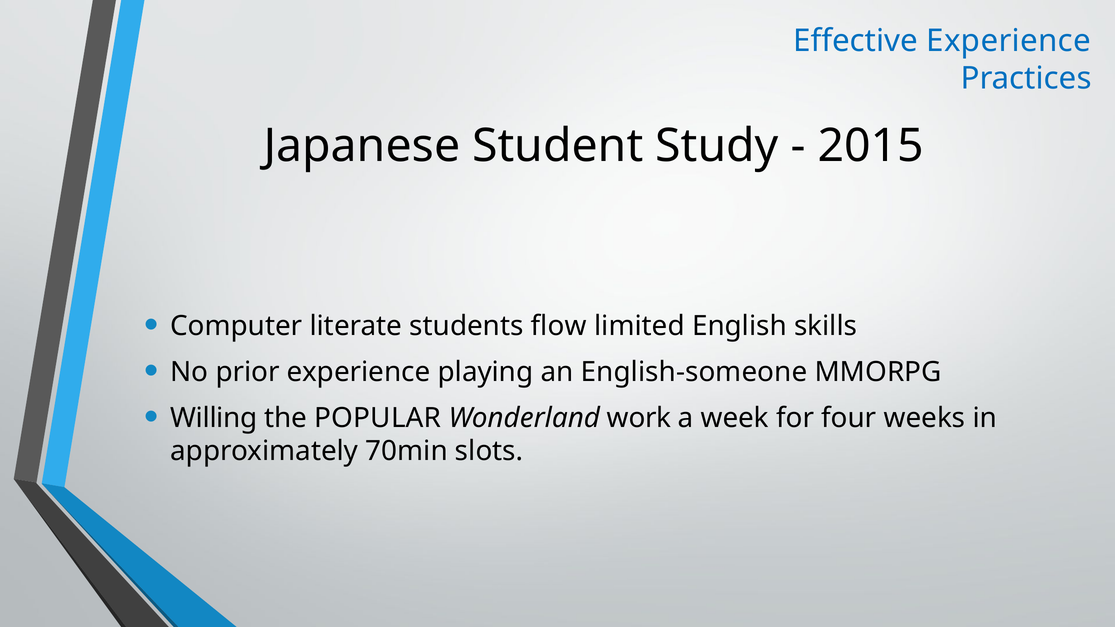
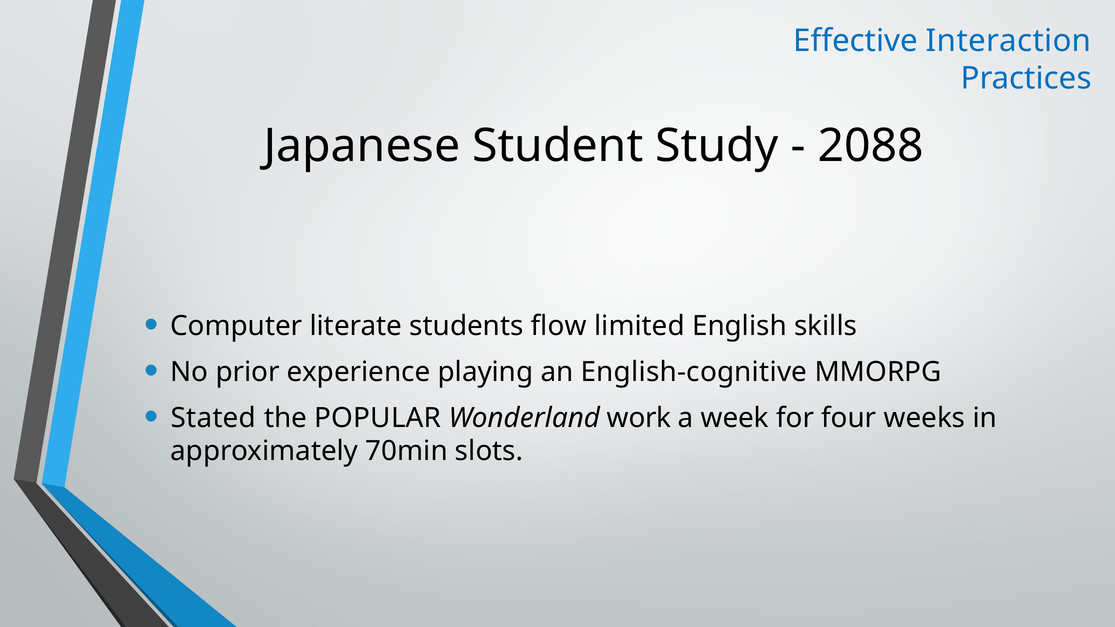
Effective Experience: Experience -> Interaction
2015: 2015 -> 2088
English-someone: English-someone -> English-cognitive
Willing: Willing -> Stated
